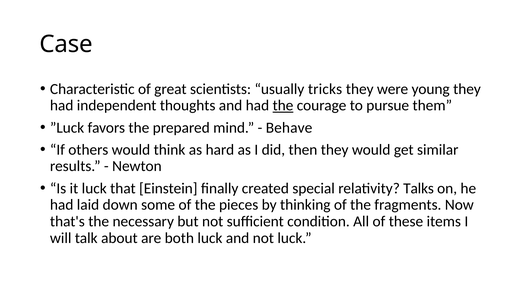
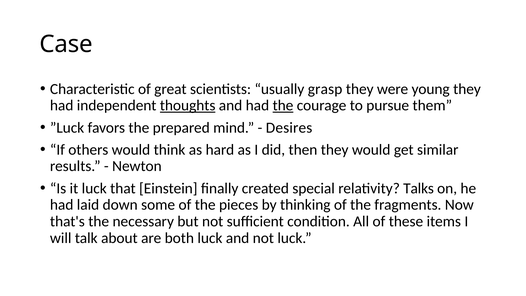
tricks: tricks -> grasp
thoughts underline: none -> present
Behave: Behave -> Desires
